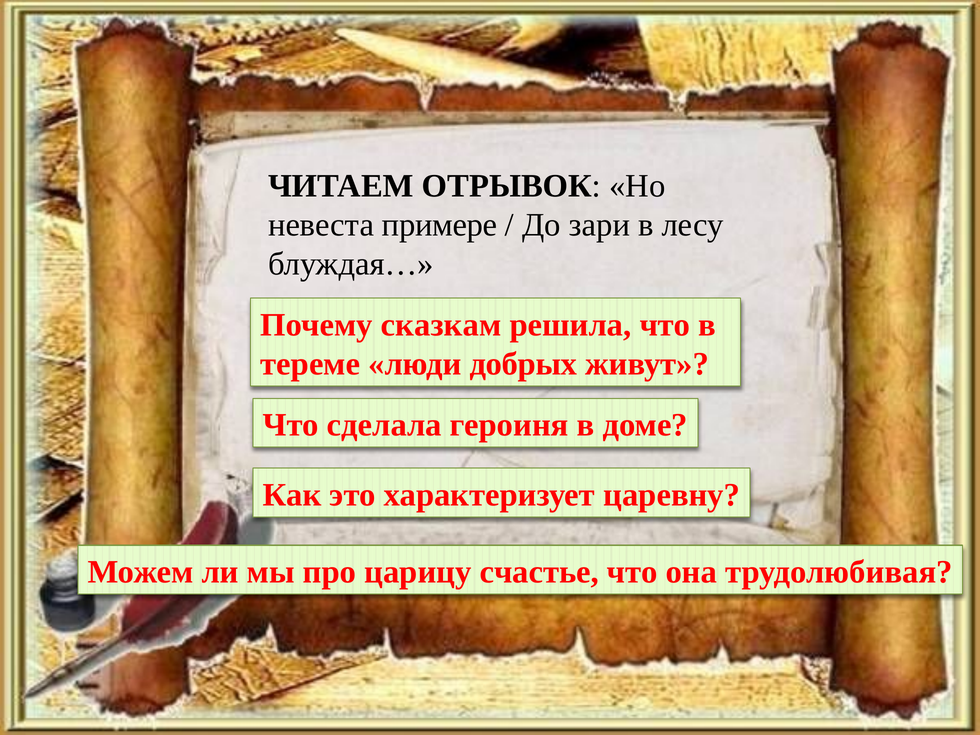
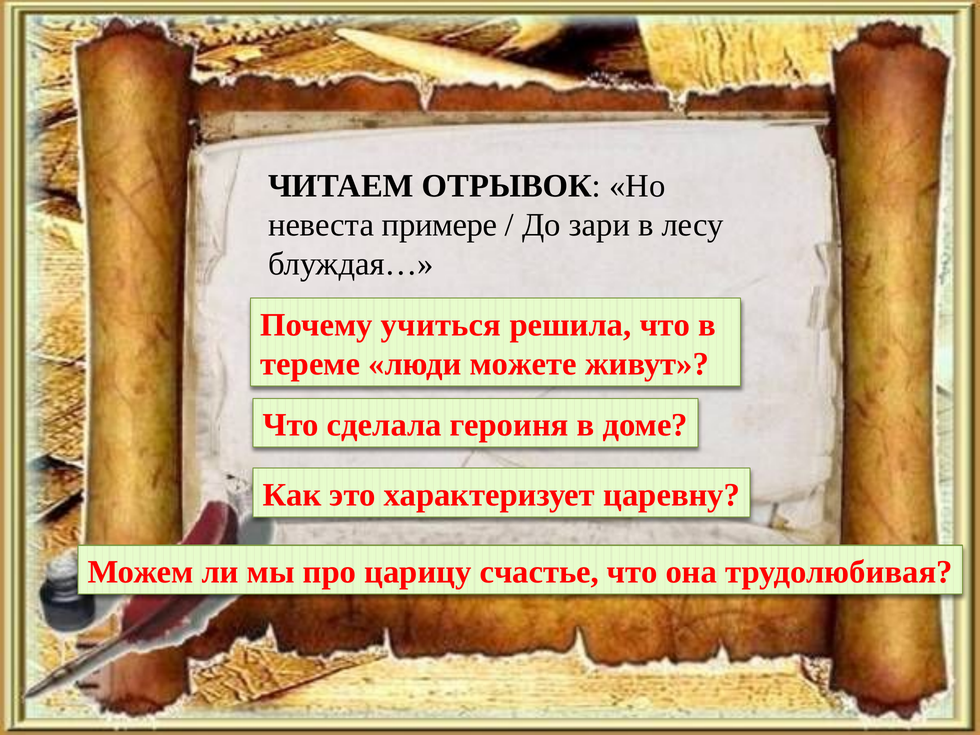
сказкам: сказкам -> учиться
добрых: добрых -> можете
